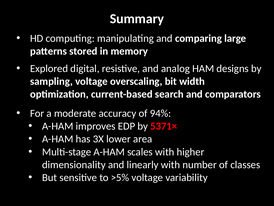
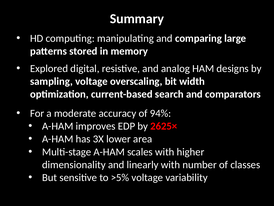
5371×: 5371× -> 2625×
